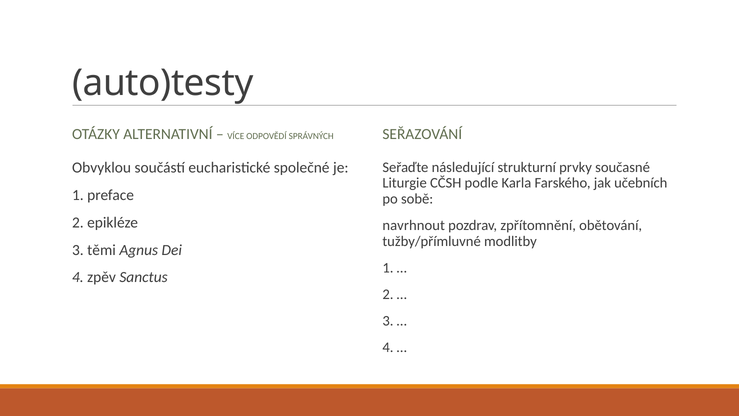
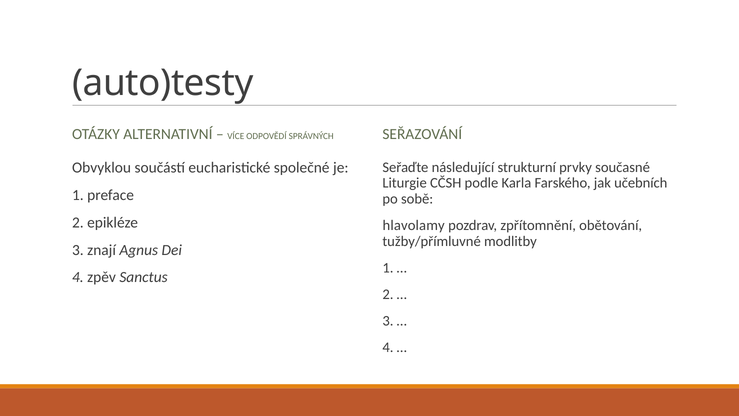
navrhnout: navrhnout -> hlavolamy
těmi: těmi -> znají
